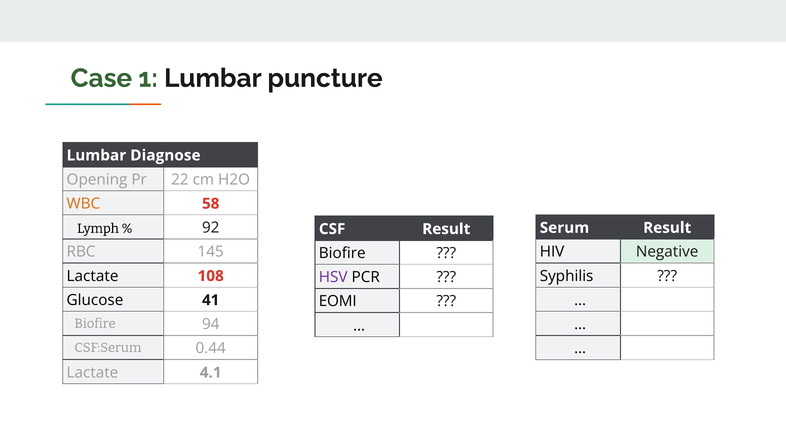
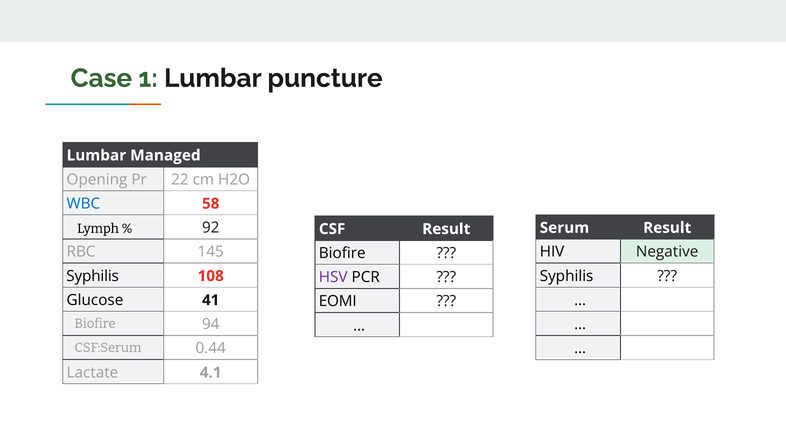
Diagnose: Diagnose -> Managed
WBC colour: orange -> blue
Lactate at (93, 276): Lactate -> Syphilis
